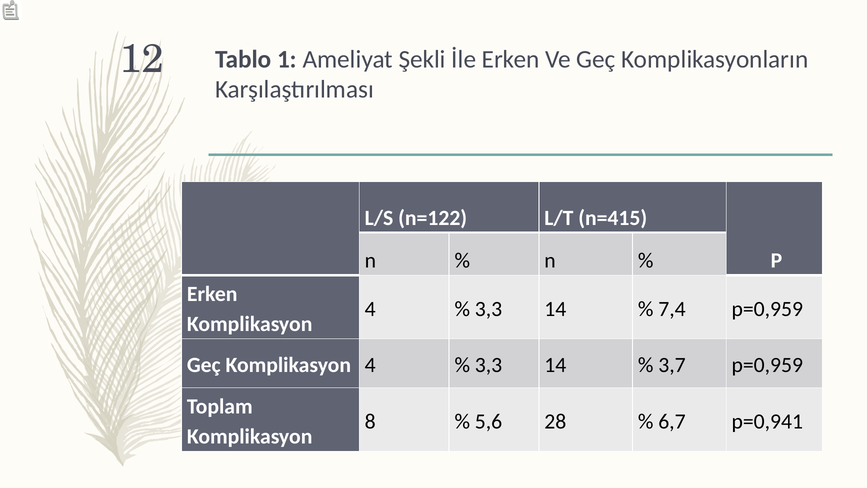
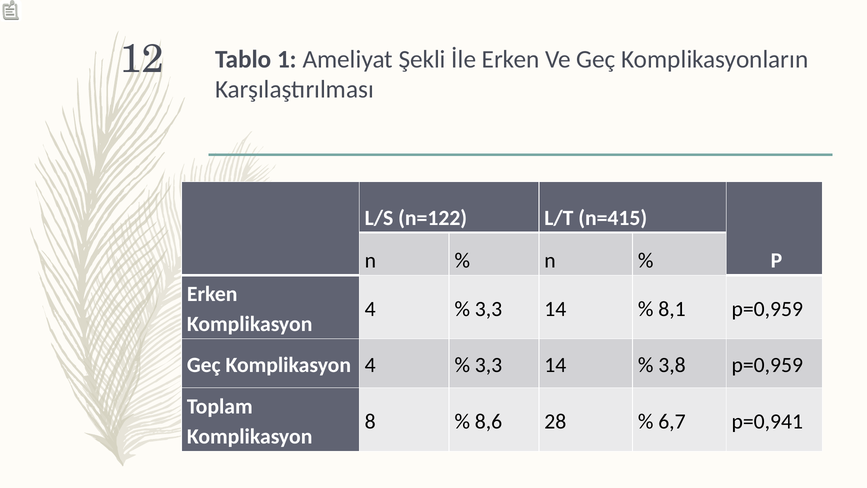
7,4: 7,4 -> 8,1
3,7: 3,7 -> 3,8
5,6: 5,6 -> 8,6
